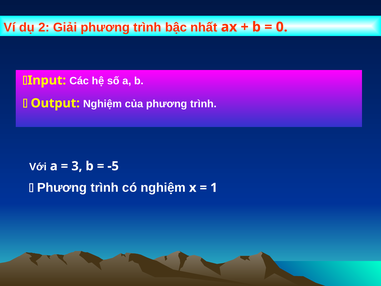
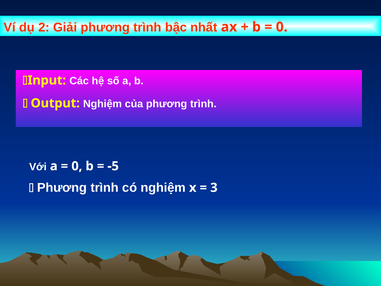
3 at (77, 166): 3 -> 0
1: 1 -> 3
